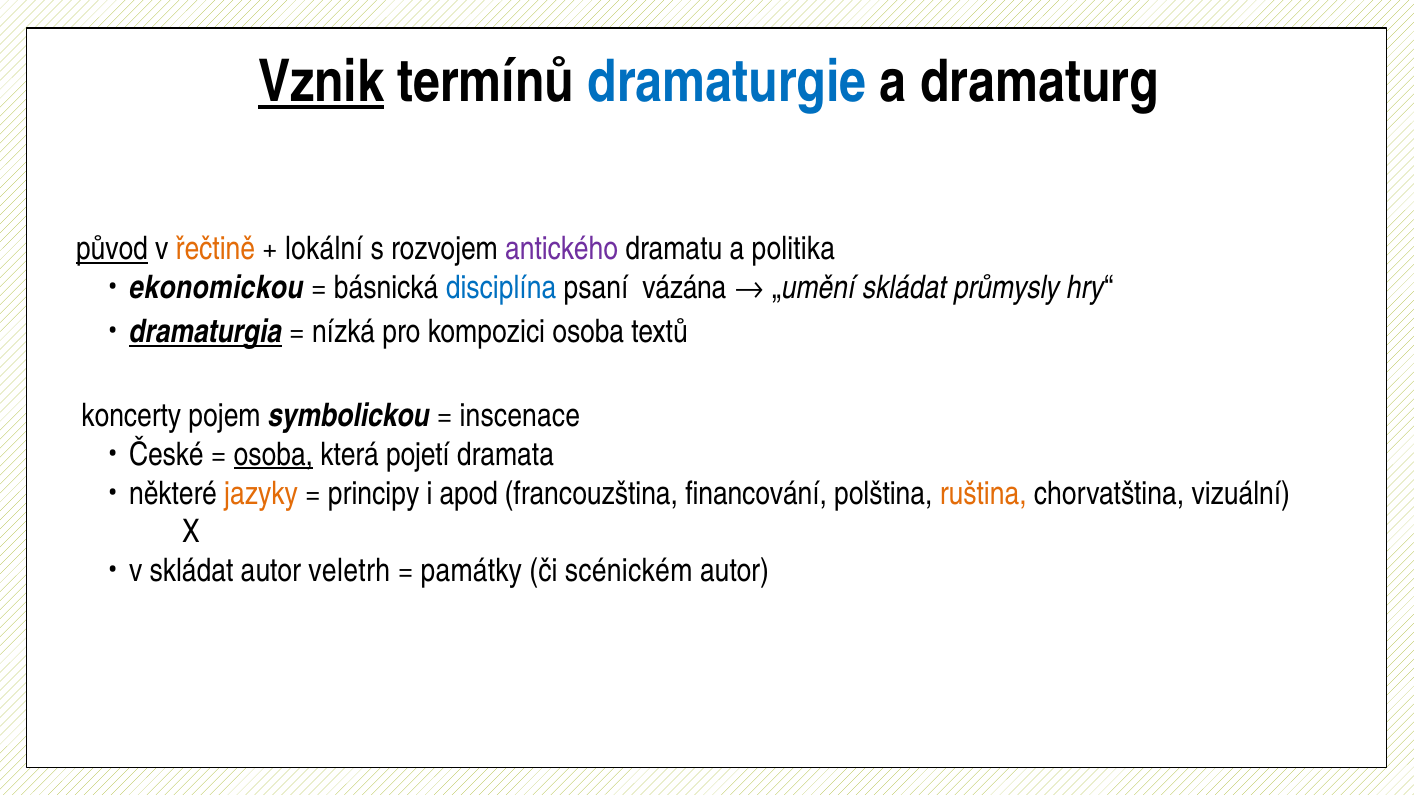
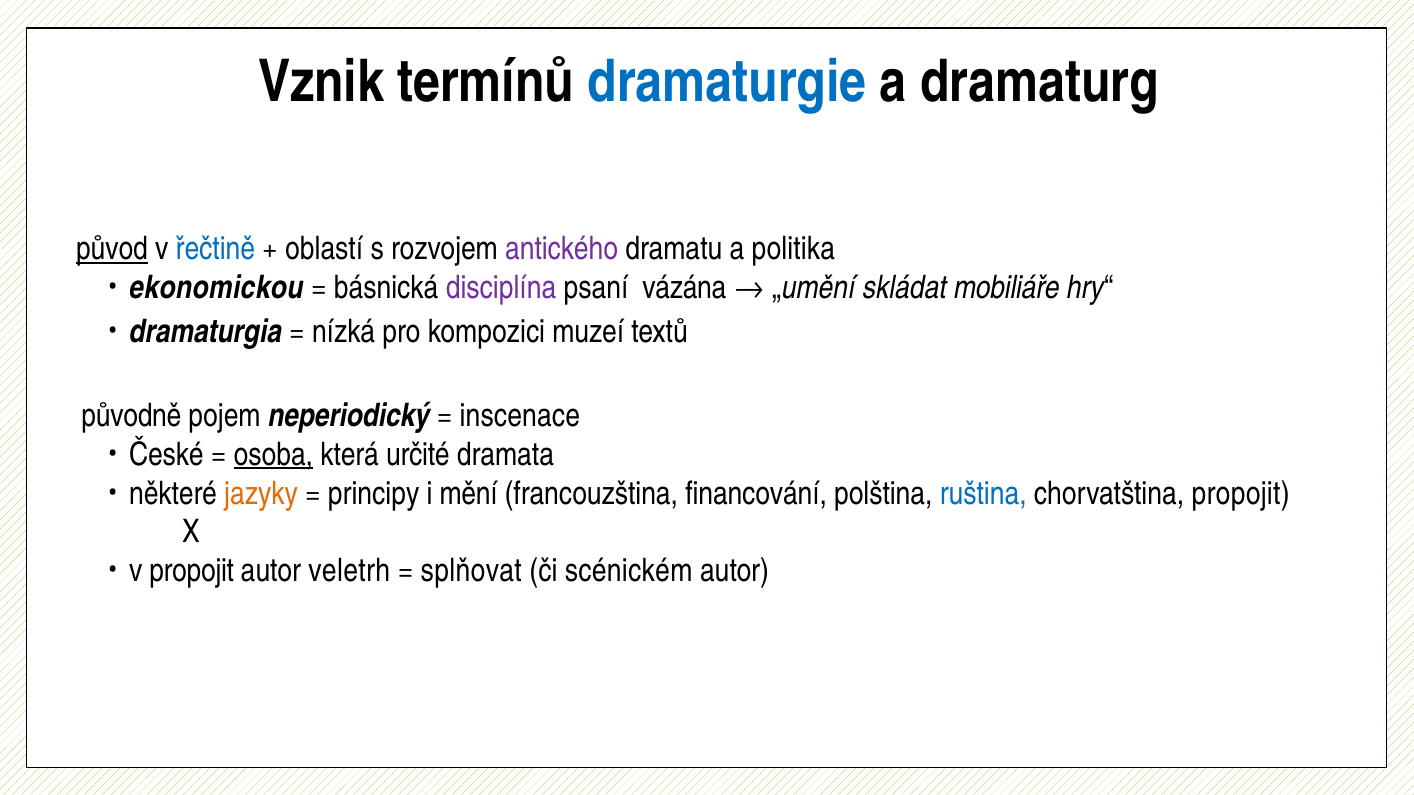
Vznik underline: present -> none
řečtině colour: orange -> blue
lokální: lokální -> oblastí
disciplína colour: blue -> purple
průmysly: průmysly -> mobiliáře
dramaturgia underline: present -> none
kompozici osoba: osoba -> muzeí
koncerty: koncerty -> původně
symbolickou: symbolickou -> neperiodický
pojetí: pojetí -> určité
apod: apod -> mění
ruština colour: orange -> blue
chorvatština vizuální: vizuální -> propojit
v skládat: skládat -> propojit
památky: památky -> splňovat
